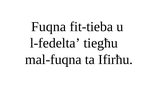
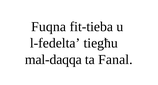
mal-fuqna: mal-fuqna -> mal-daqqa
Ifirħu: Ifirħu -> Fanal
